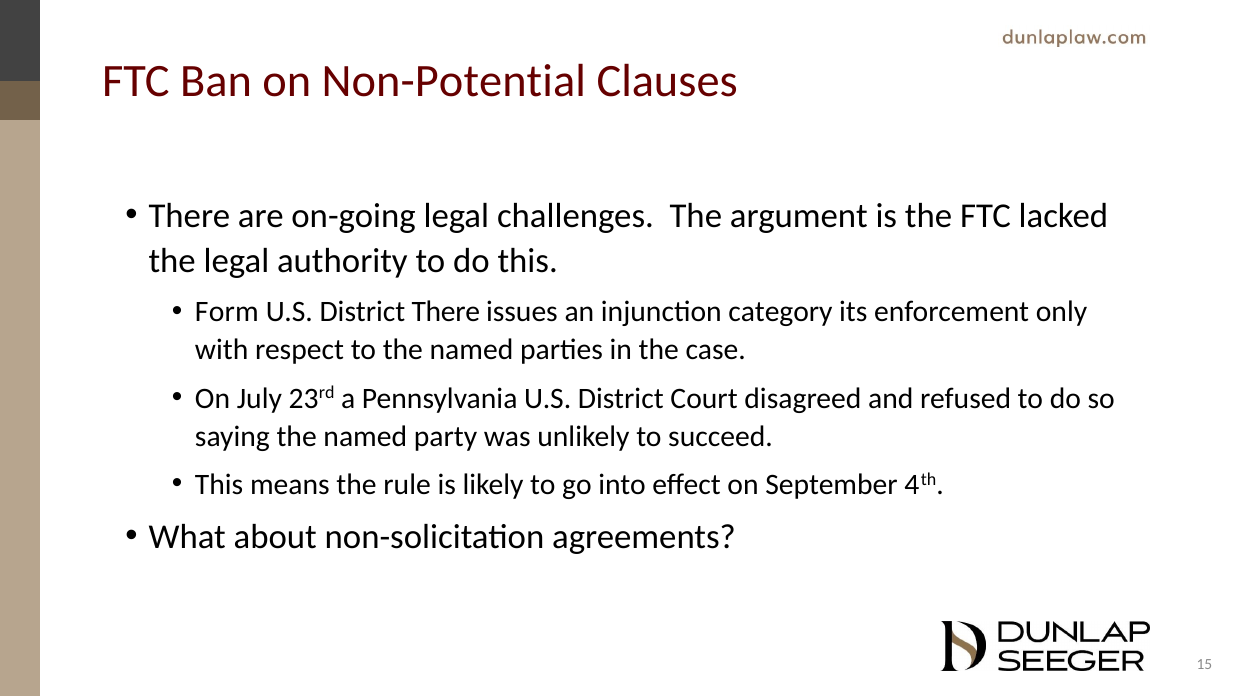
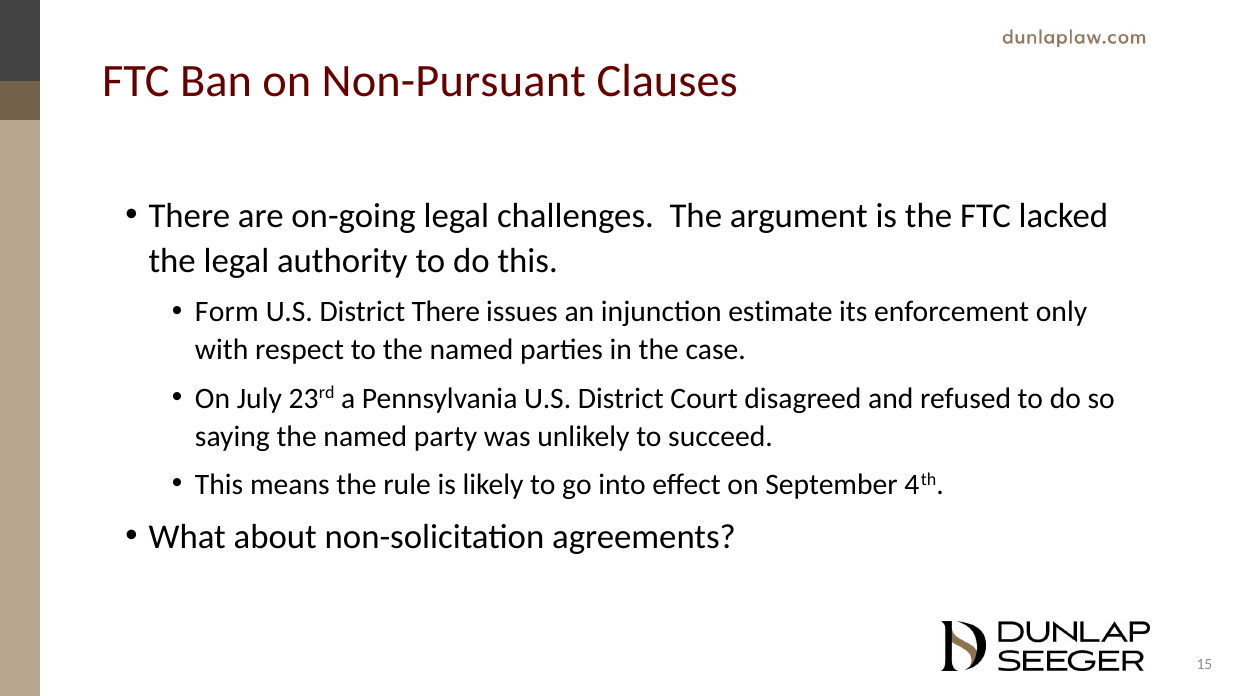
Non-Potential: Non-Potential -> Non-Pursuant
category: category -> estimate
